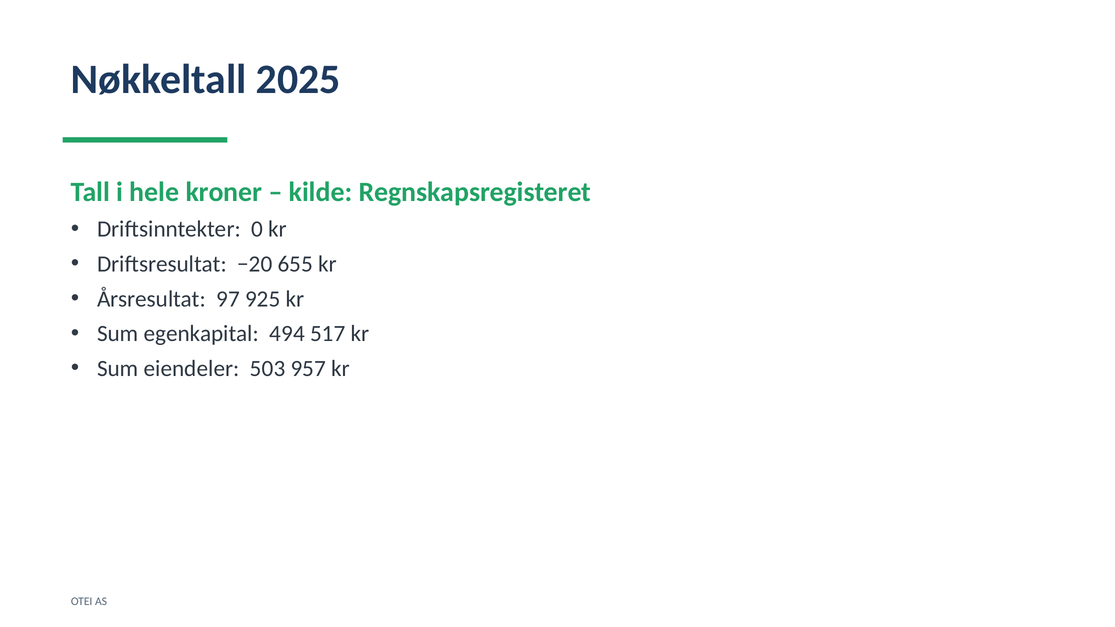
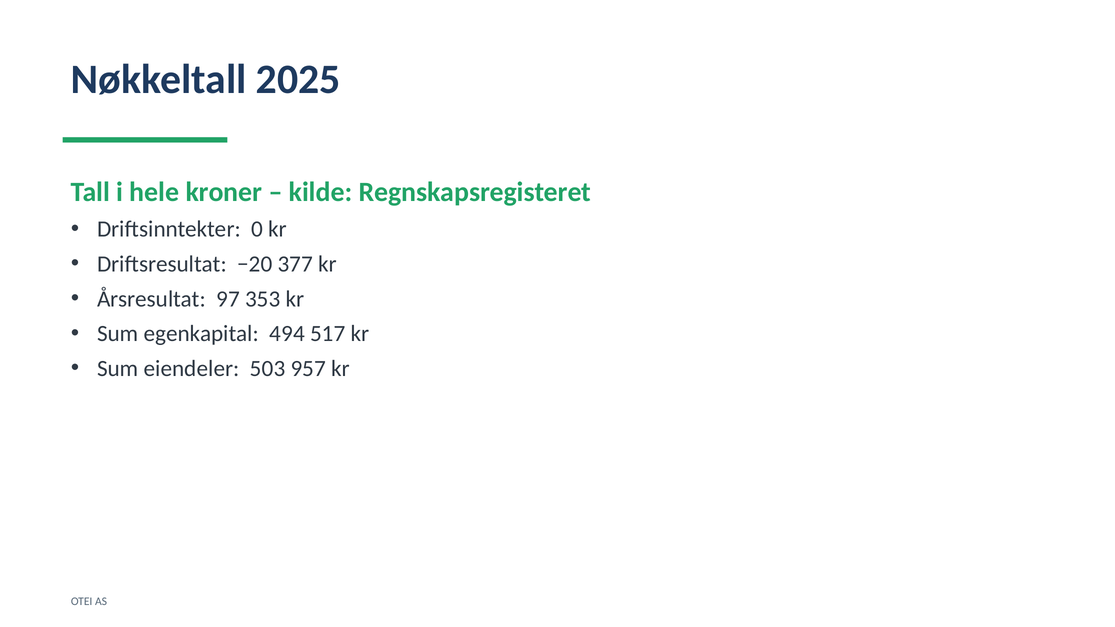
655: 655 -> 377
925: 925 -> 353
